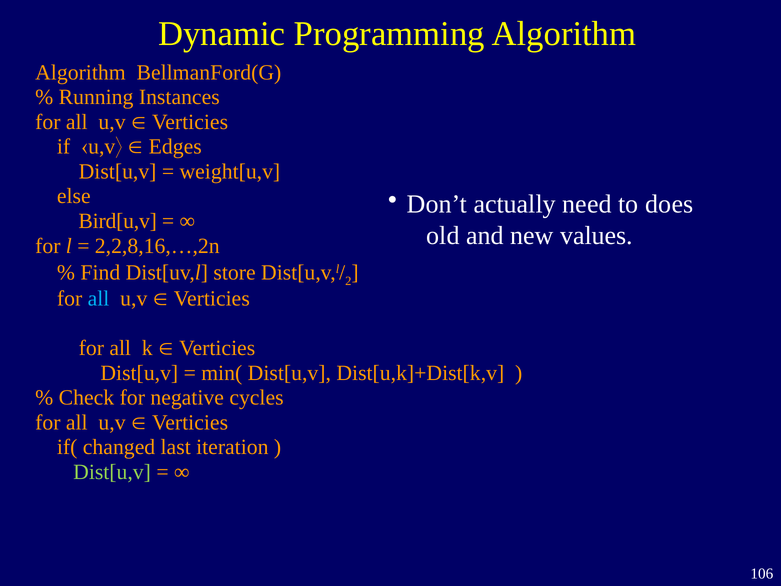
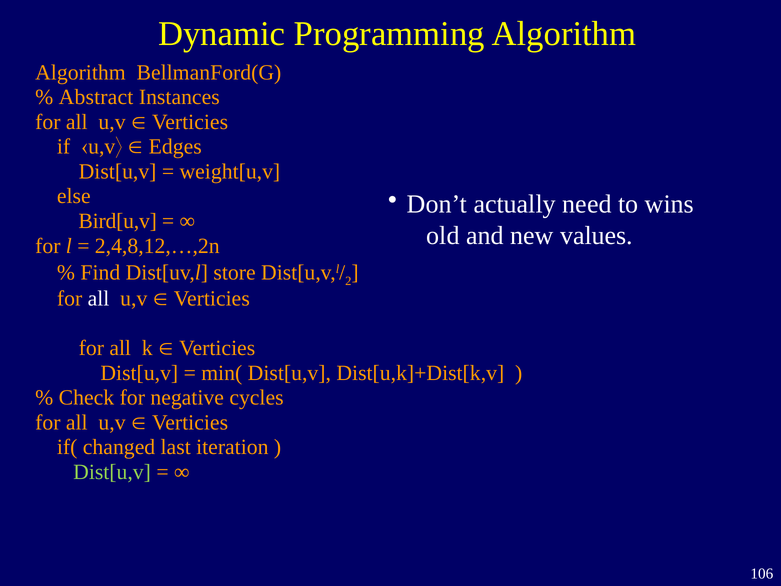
Running: Running -> Abstract
does: does -> wins
2,2,8,16,…,2n: 2,2,8,16,…,2n -> 2,4,8,12,…,2n
all at (98, 299) colour: light blue -> white
